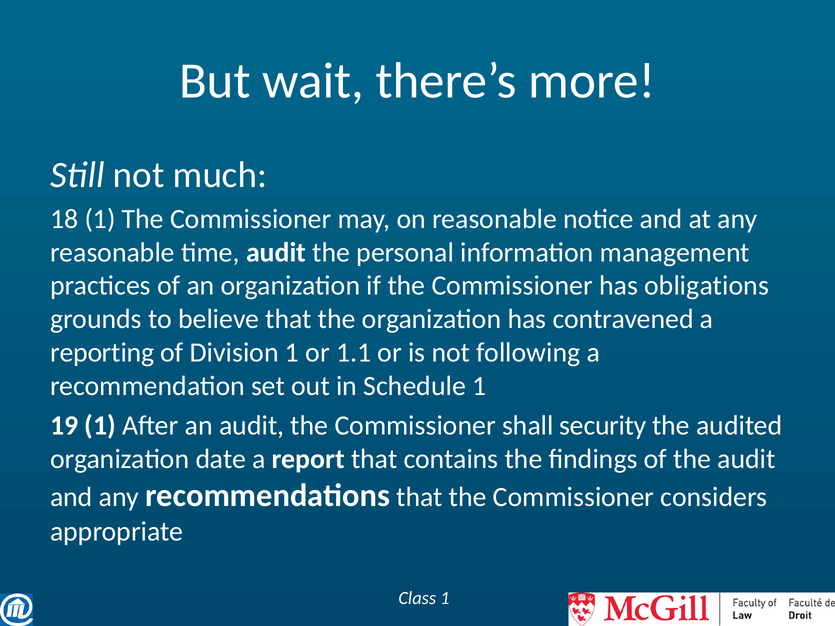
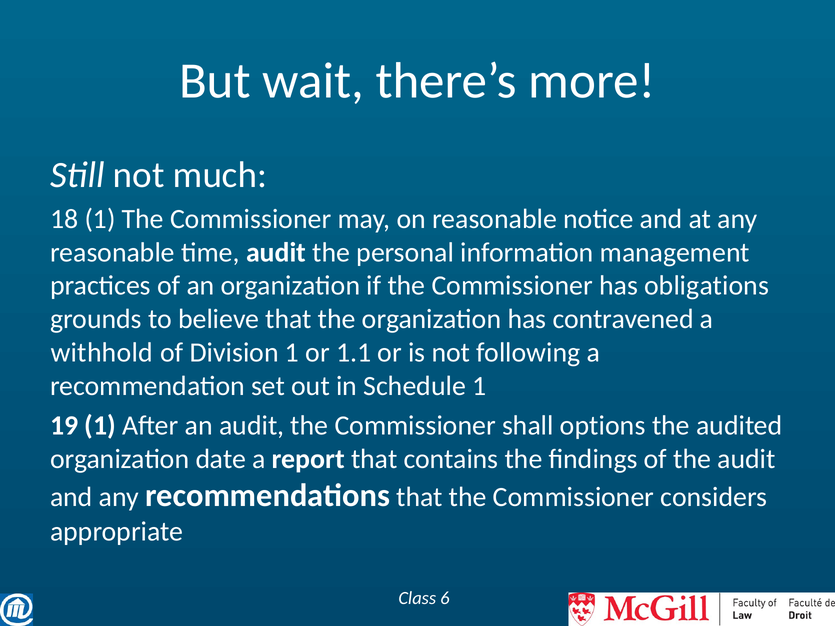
reporting: reporting -> withhold
security: security -> options
Class 1: 1 -> 6
